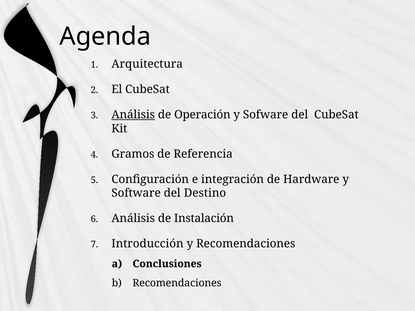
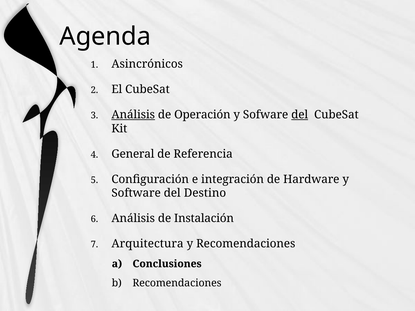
Arquitectura: Arquitectura -> Asincrónicos
del at (300, 115) underline: none -> present
Gramos: Gramos -> General
Introducción: Introducción -> Arquitectura
